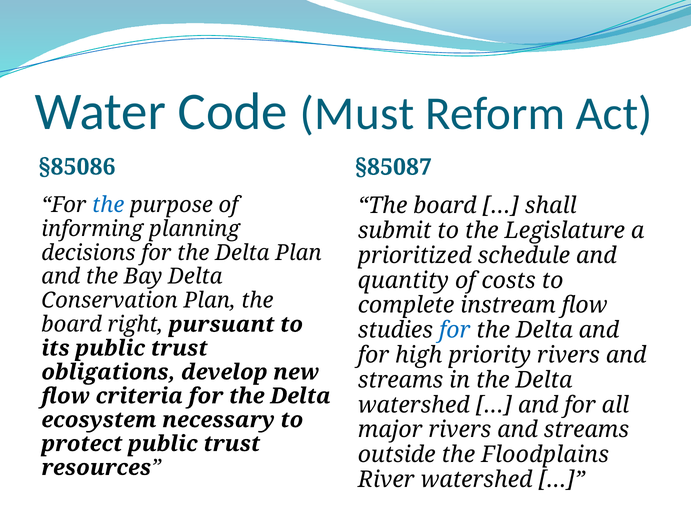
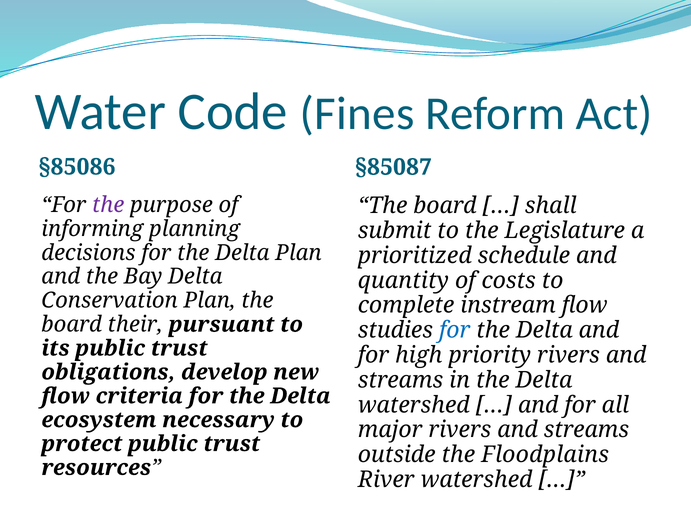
Must: Must -> Fines
the at (108, 205) colour: blue -> purple
right: right -> their
